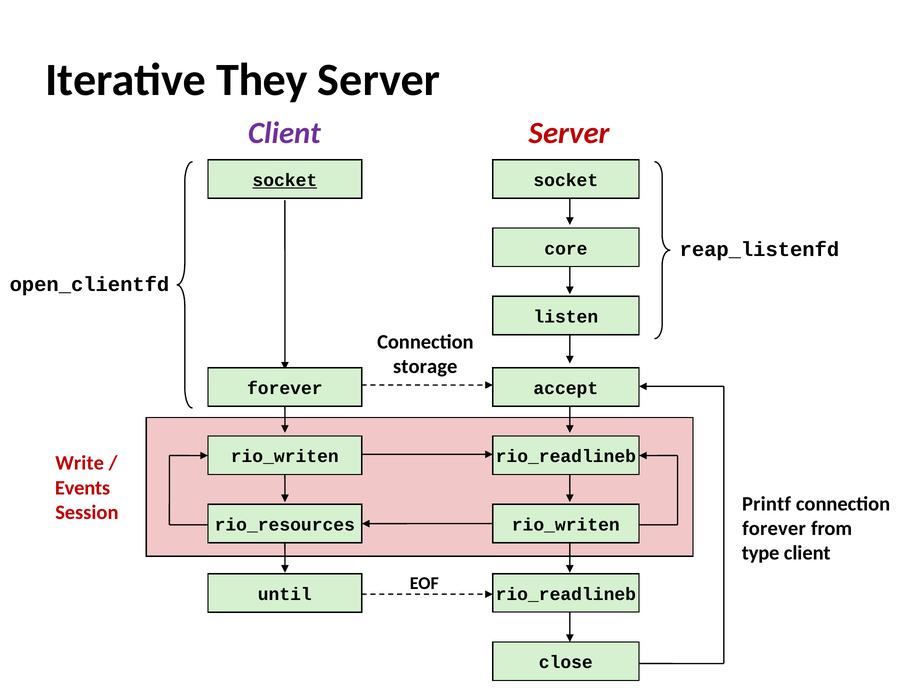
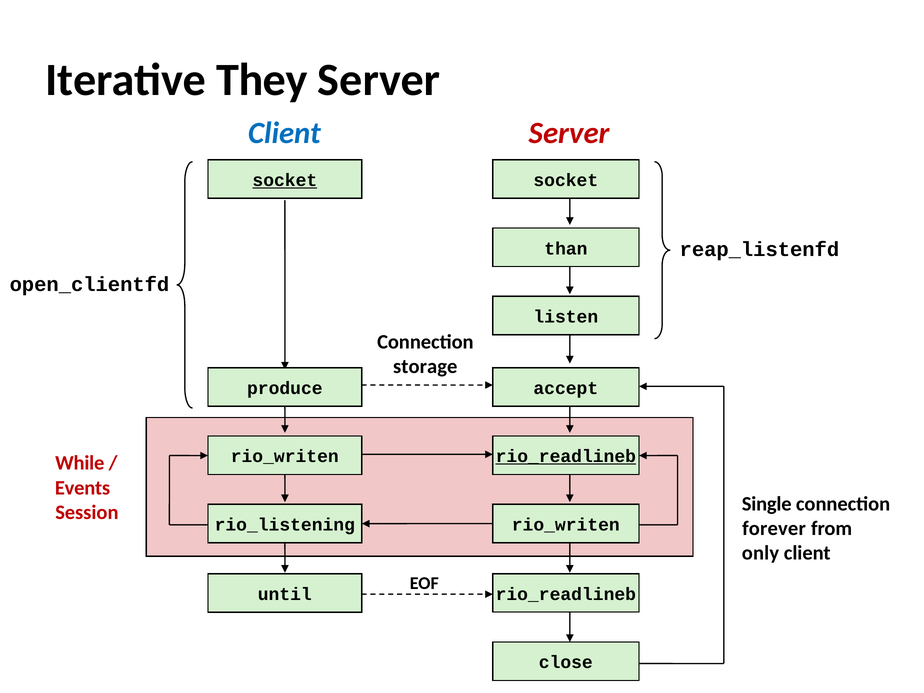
Client at (285, 133) colour: purple -> blue
core: core -> than
forever at (285, 388): forever -> produce
rio_readlineb at (566, 456) underline: none -> present
Write: Write -> While
Printf: Printf -> Single
rio_resources: rio_resources -> rio_listening
type: type -> only
